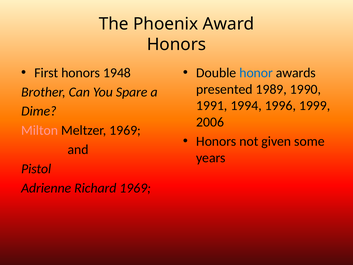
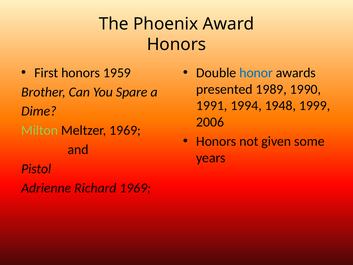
1948: 1948 -> 1959
1996: 1996 -> 1948
Milton colour: pink -> light green
